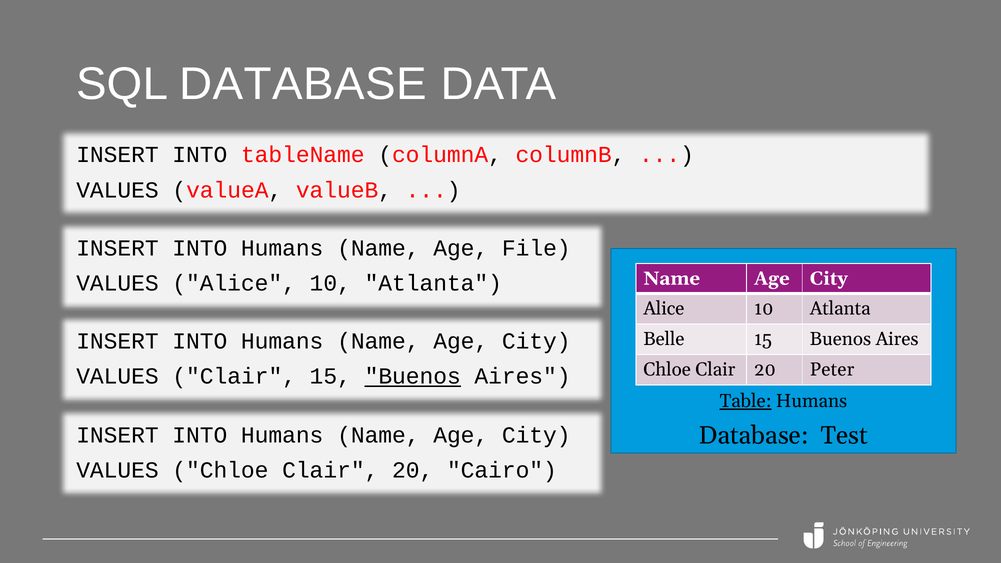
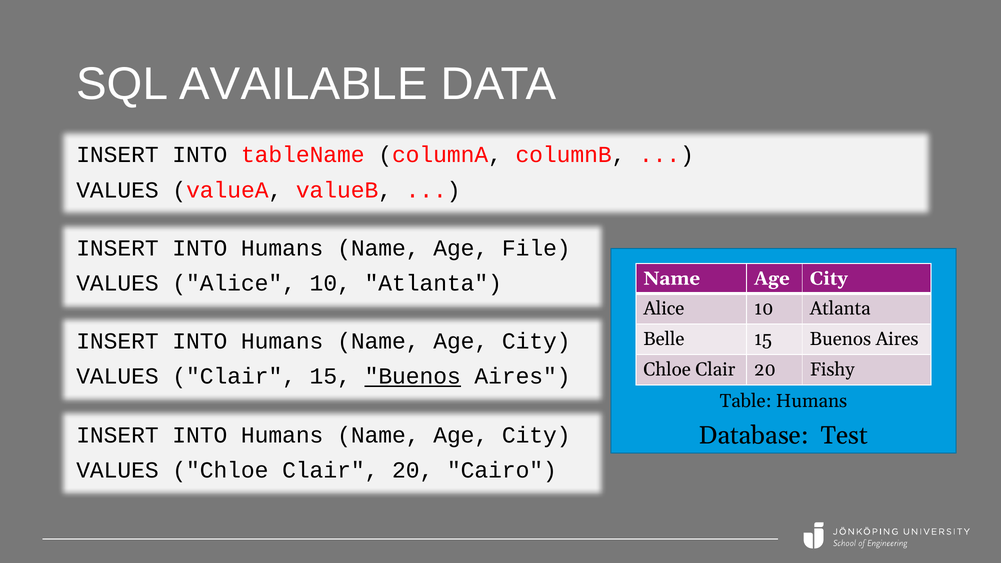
SQL DATABASE: DATABASE -> AVAILABLE
Peter: Peter -> Fishy
Table underline: present -> none
